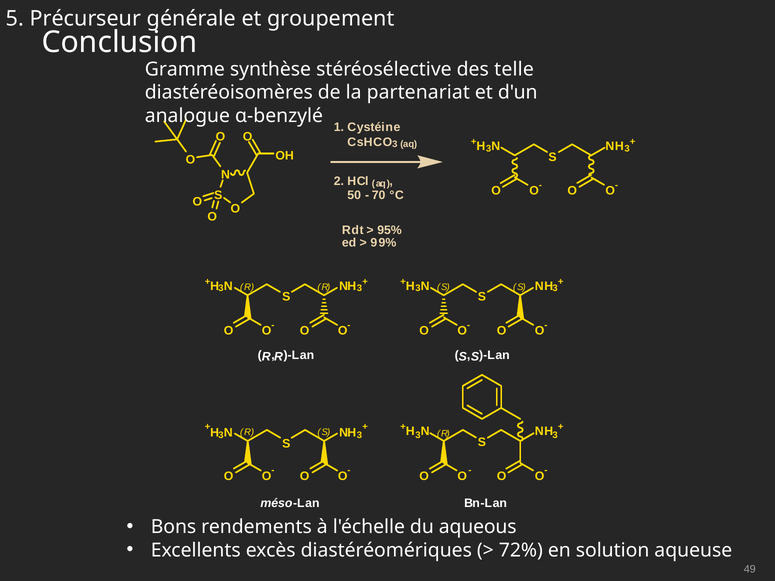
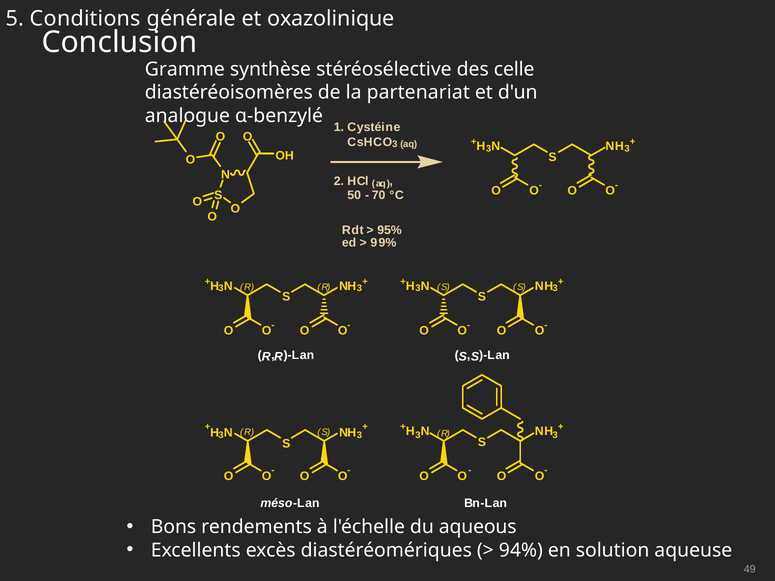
Précurseur: Précurseur -> Conditions
groupement: groupement -> oxazolinique
telle: telle -> celle
72%: 72% -> 94%
